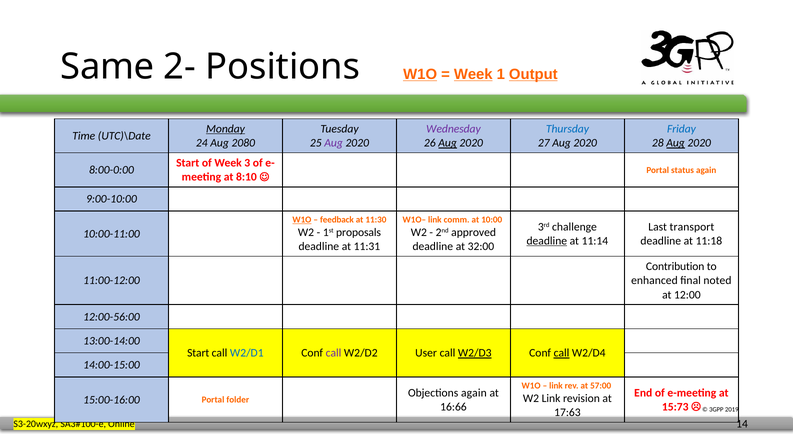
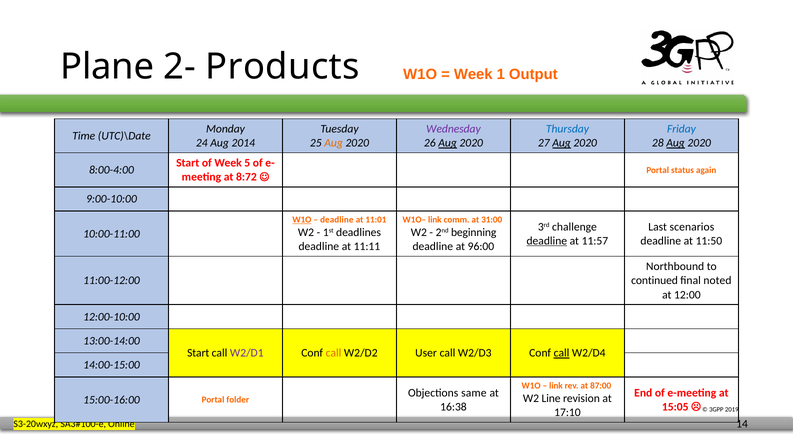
Same: Same -> Plane
Positions: Positions -> Products
W1O at (420, 74) underline: present -> none
Week at (473, 74) underline: present -> none
Output underline: present -> none
Monday underline: present -> none
2080: 2080 -> 2014
Aug at (334, 143) colour: purple -> orange
Aug at (562, 143) underline: none -> present
3: 3 -> 5
8:00-0:00: 8:00-0:00 -> 8:00-4:00
8:10: 8:10 -> 8:72
feedback at (337, 220): feedback -> deadline
11:30: 11:30 -> 11:01
10:00: 10:00 -> 31:00
transport: transport -> scenarios
proposals: proposals -> deadlines
approved: approved -> beginning
11:14: 11:14 -> 11:57
11:18: 11:18 -> 11:50
11:31: 11:31 -> 11:11
32:00: 32:00 -> 96:00
Contribution: Contribution -> Northbound
enhanced: enhanced -> continued
12:00-56:00: 12:00-56:00 -> 12:00-10:00
W2/D1 colour: blue -> purple
call at (334, 353) colour: purple -> orange
W2/D3 underline: present -> none
57:00: 57:00 -> 87:00
Objections again: again -> same
W2 Link: Link -> Line
16:66: 16:66 -> 16:38
15:73: 15:73 -> 15:05
17:63: 17:63 -> 17:10
